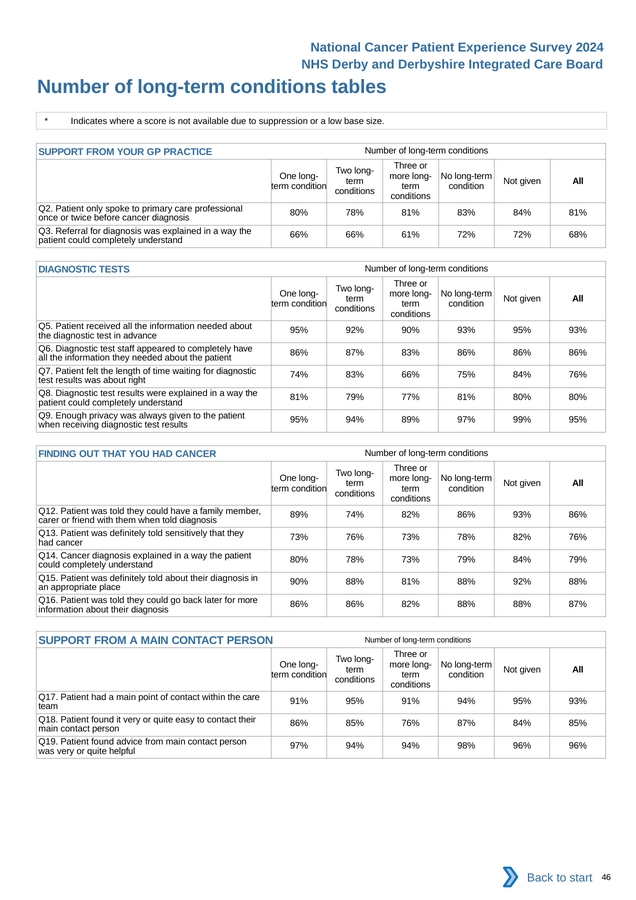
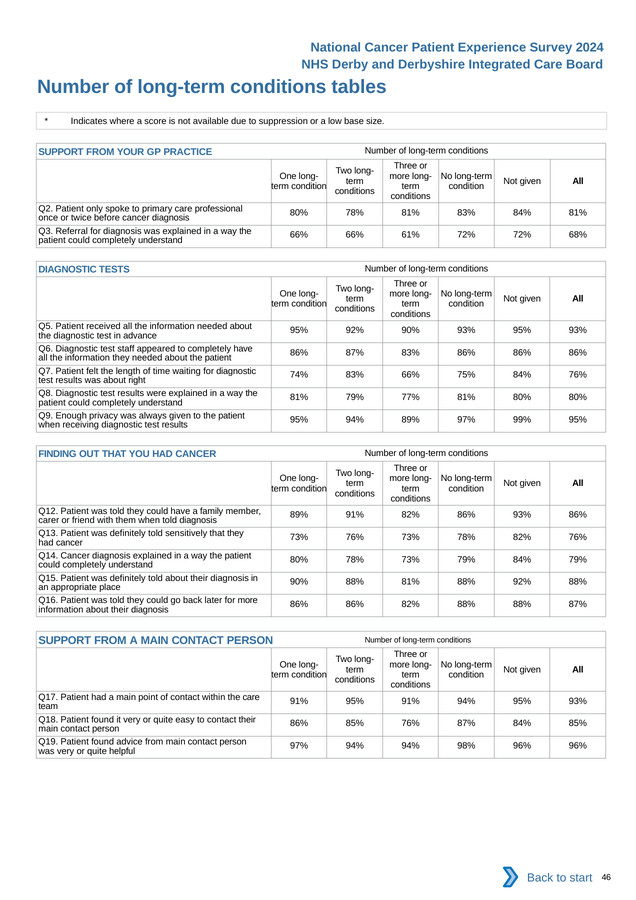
89% 74%: 74% -> 91%
